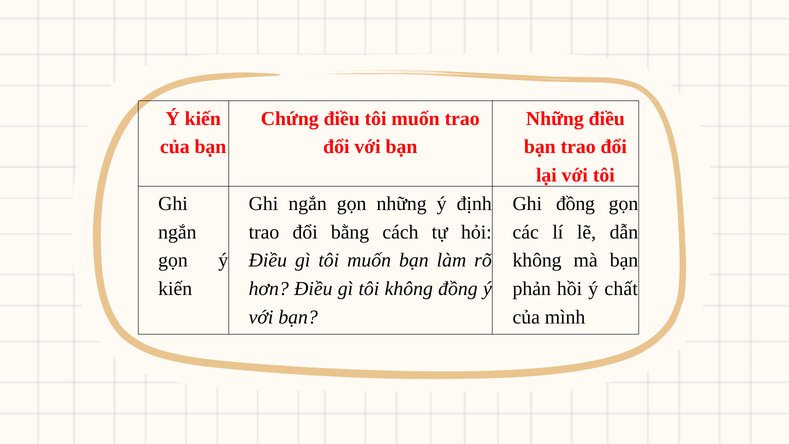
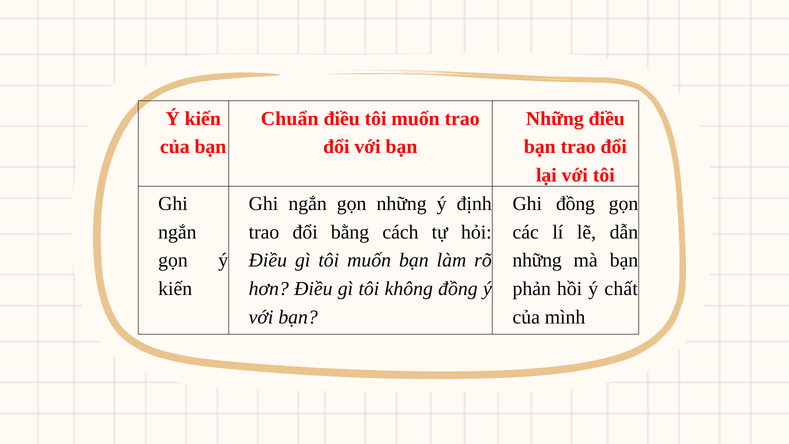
Chứng: Chứng -> Chuẩn
không at (537, 260): không -> những
